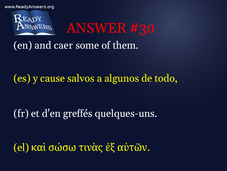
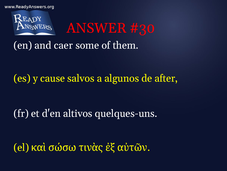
todo: todo -> after
greffés: greffés -> altivos
